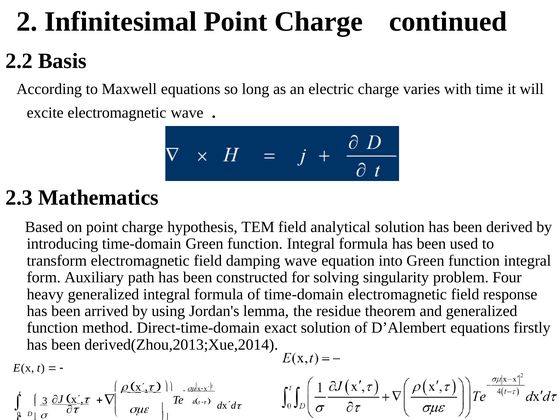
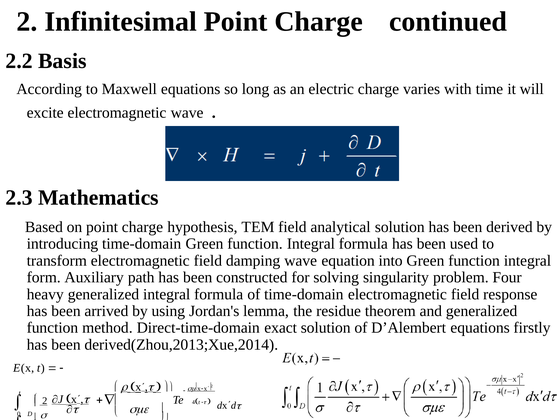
3 at (45, 401): 3 -> 2
